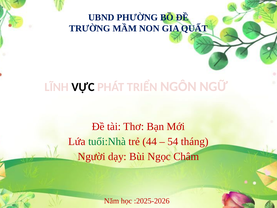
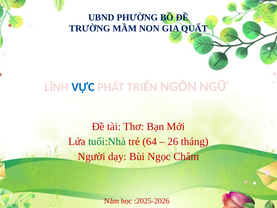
VỰC colour: black -> blue
44: 44 -> 64
54: 54 -> 26
